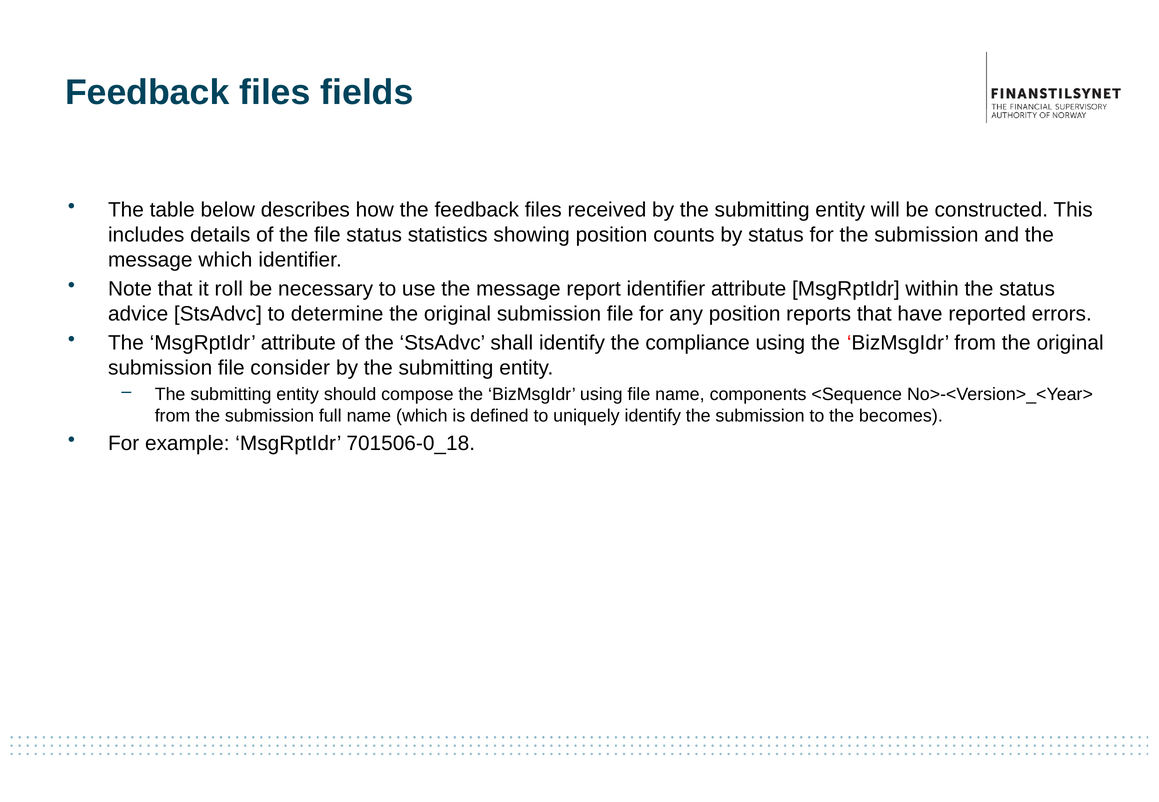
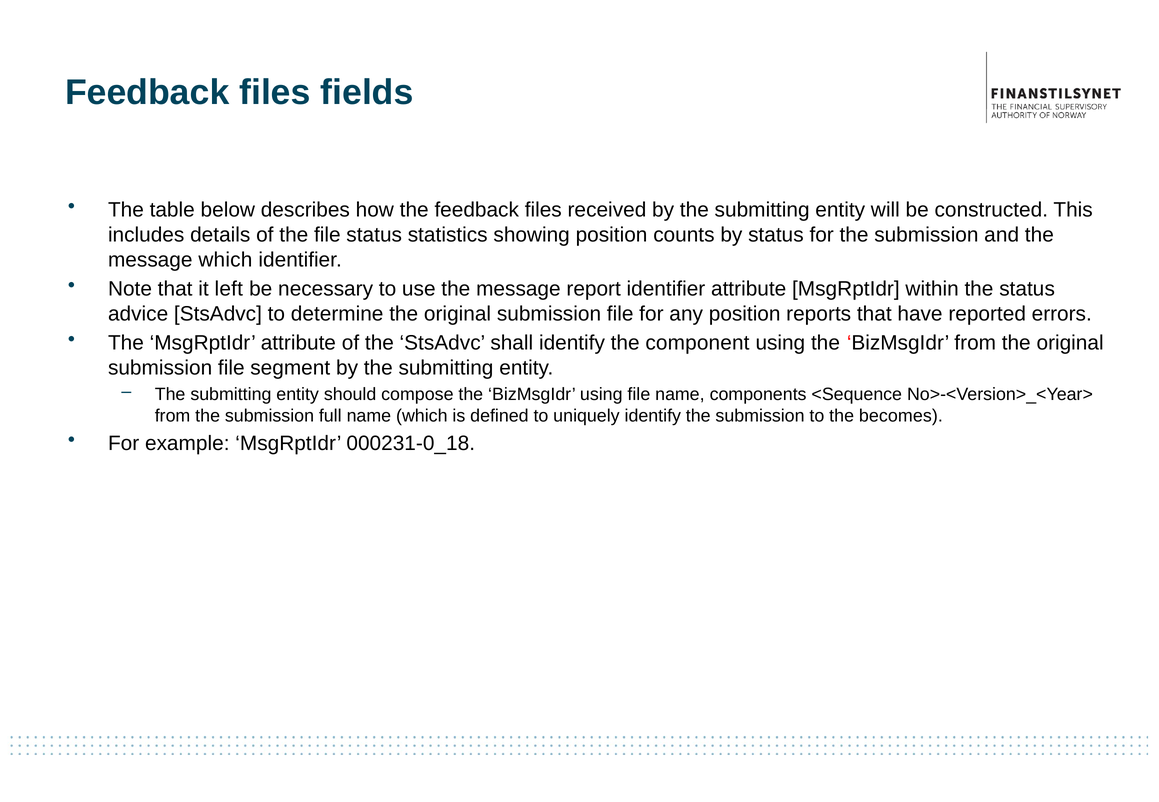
roll: roll -> left
compliance: compliance -> component
consider: consider -> segment
701506-0_18: 701506-0_18 -> 000231-0_18
